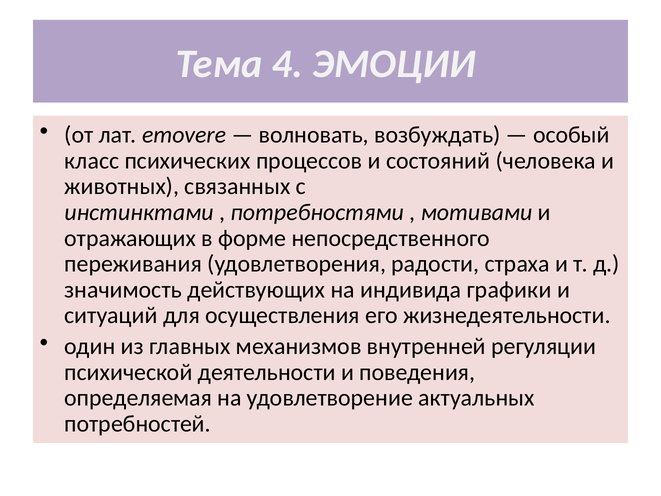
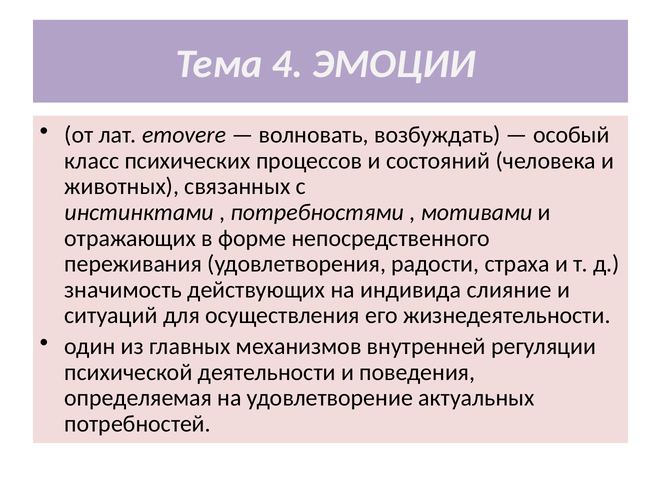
графики: графики -> слияние
